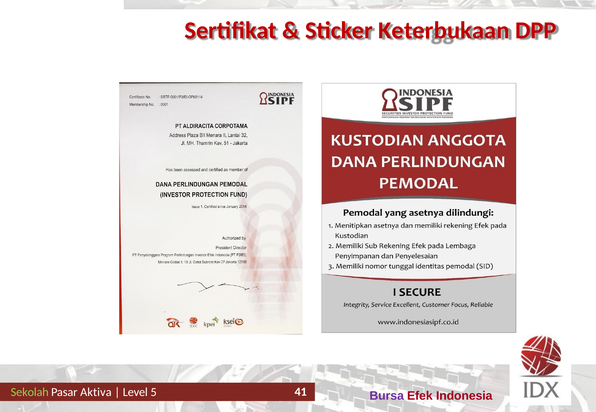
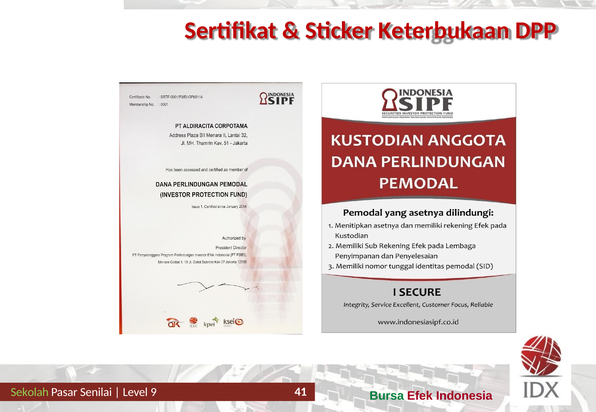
Aktiva: Aktiva -> Senilai
5: 5 -> 9
Bursa colour: purple -> green
